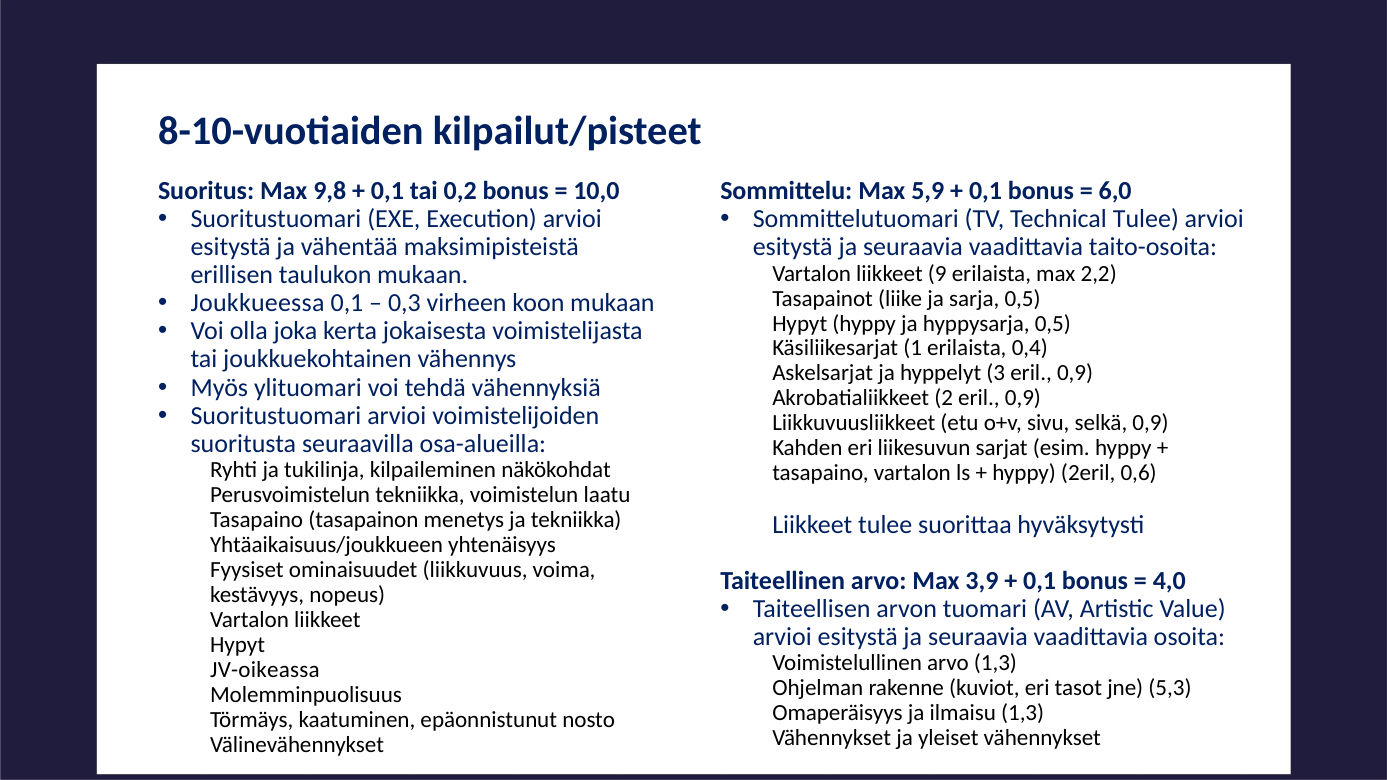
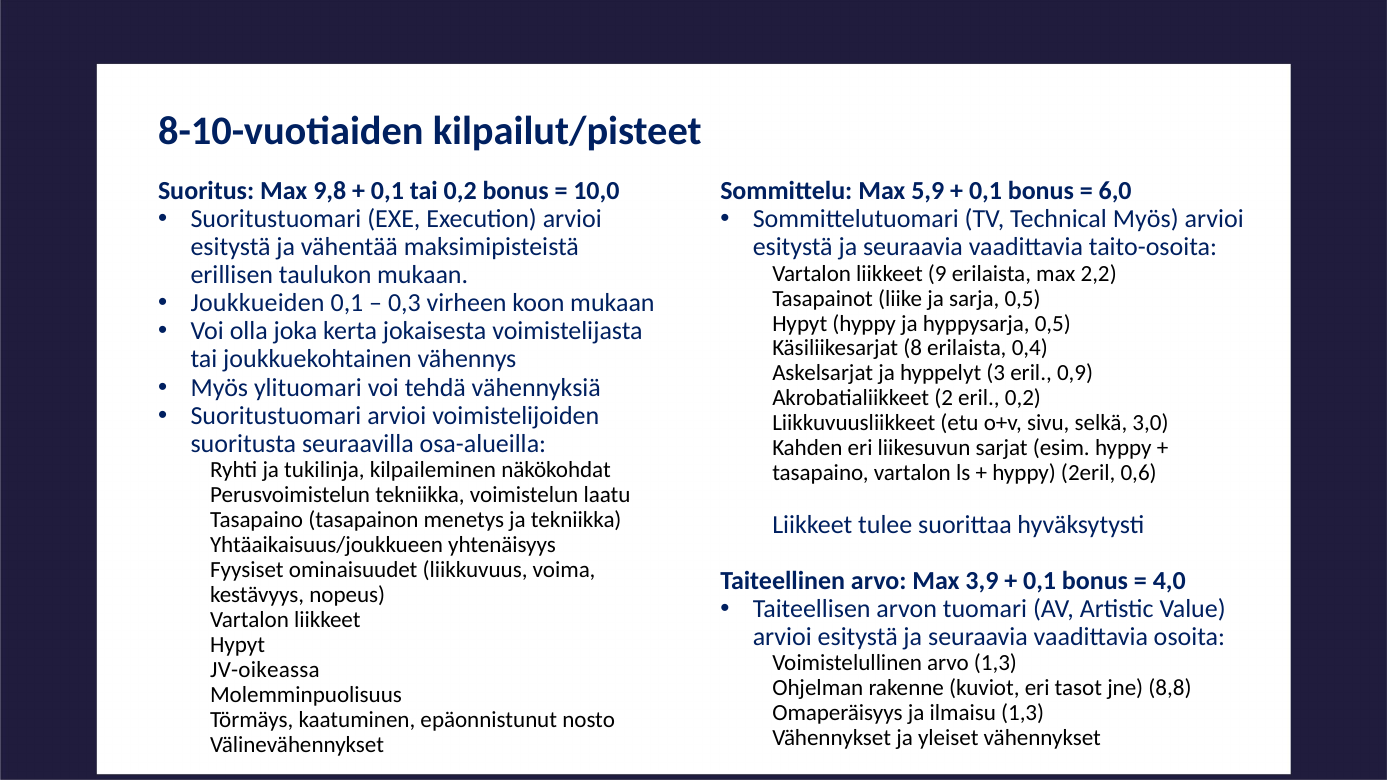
Technical Tulee: Tulee -> Myös
Joukkueessa: Joukkueessa -> Joukkueiden
1: 1 -> 8
2 eril 0,9: 0,9 -> 0,2
selkä 0,9: 0,9 -> 3,0
5,3: 5,3 -> 8,8
